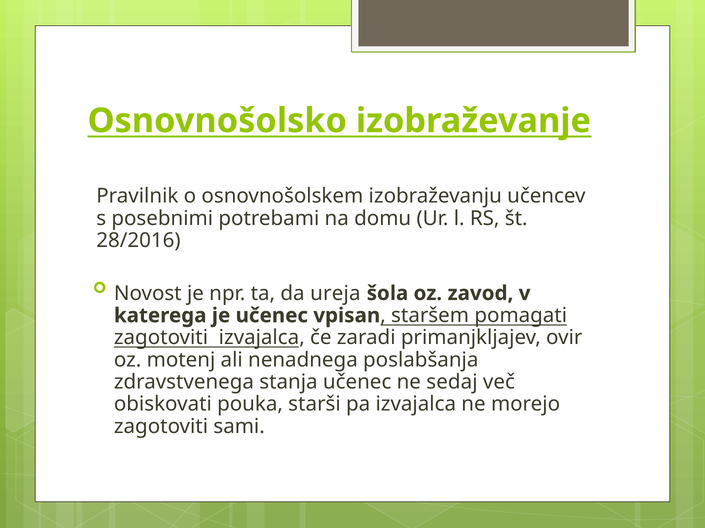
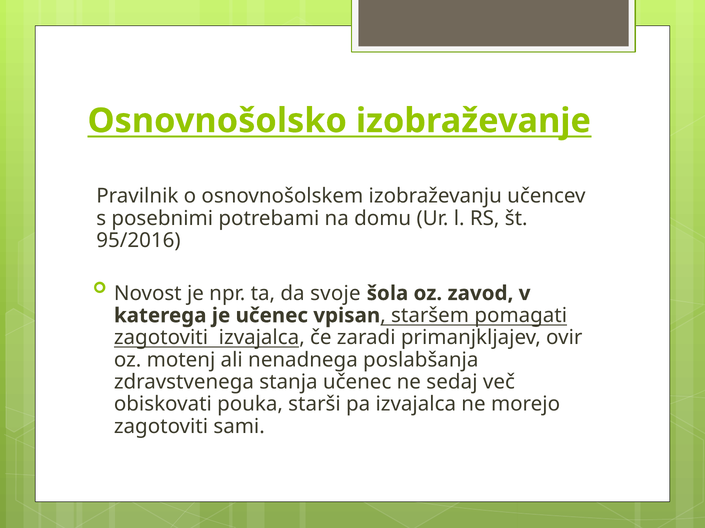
28/2016: 28/2016 -> 95/2016
ureja: ureja -> svoje
